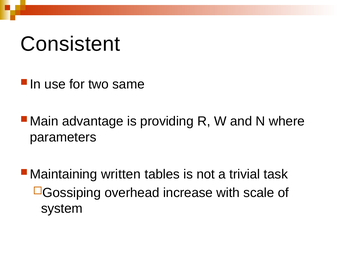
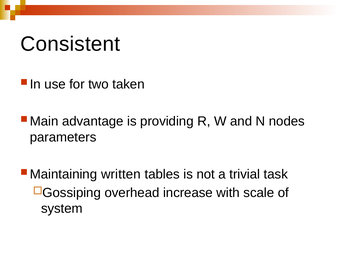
same: same -> taken
where: where -> nodes
